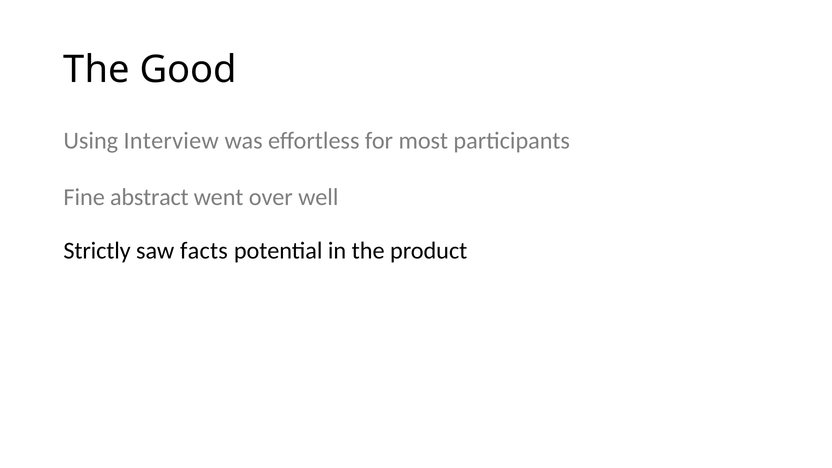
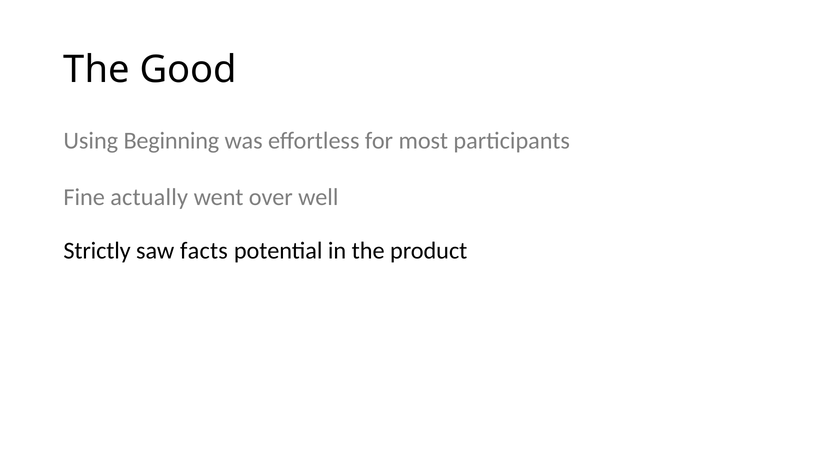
Interview: Interview -> Beginning
abstract: abstract -> actually
